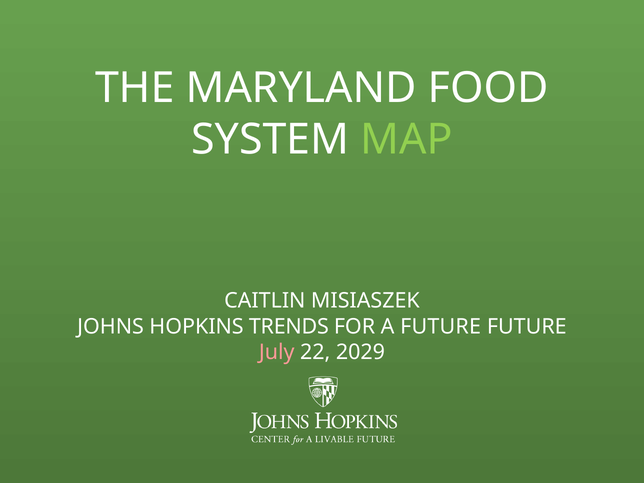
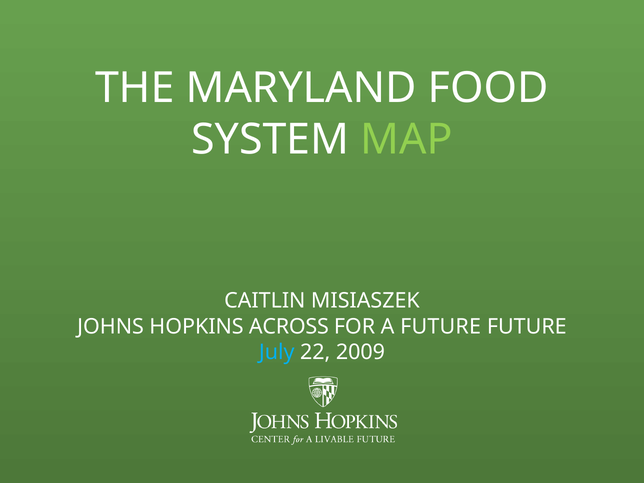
TRENDS: TRENDS -> ACROSS
July colour: pink -> light blue
2029: 2029 -> 2009
